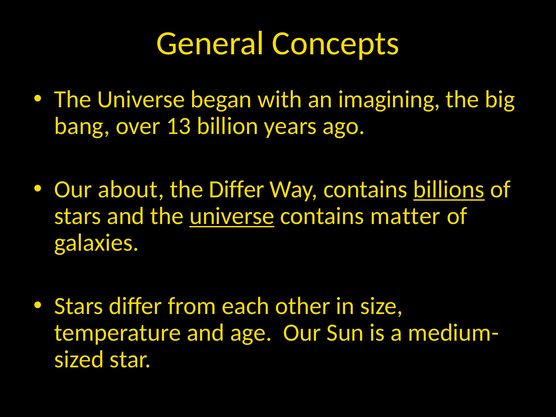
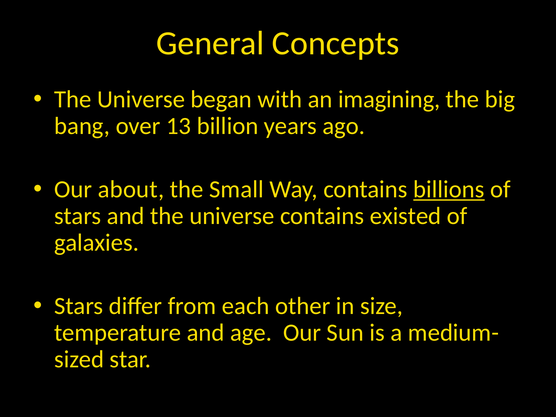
the Differ: Differ -> Small
universe at (232, 216) underline: present -> none
matter: matter -> existed
